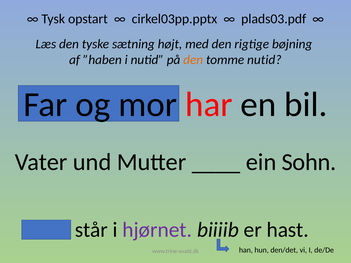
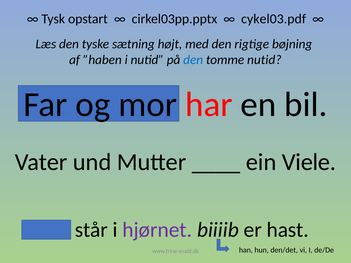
plads03.pdf: plads03.pdf -> cykel03.pdf
den at (193, 60) colour: orange -> blue
Sohn: Sohn -> Viele
